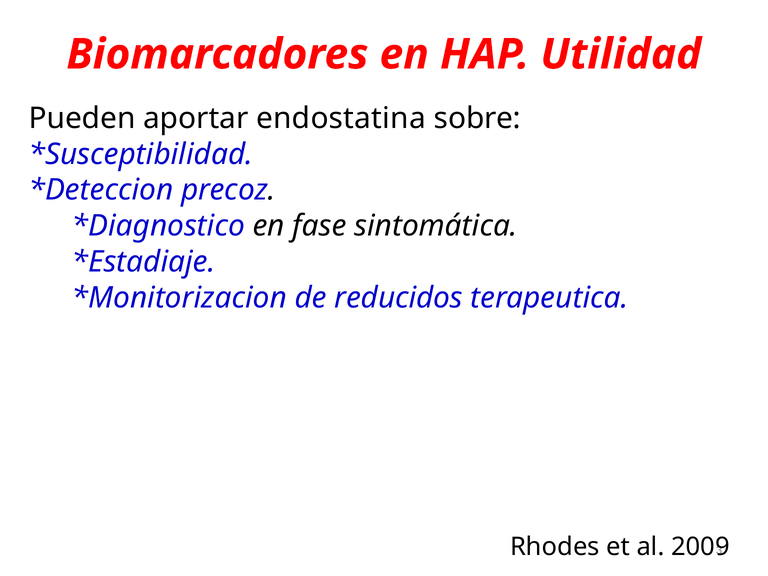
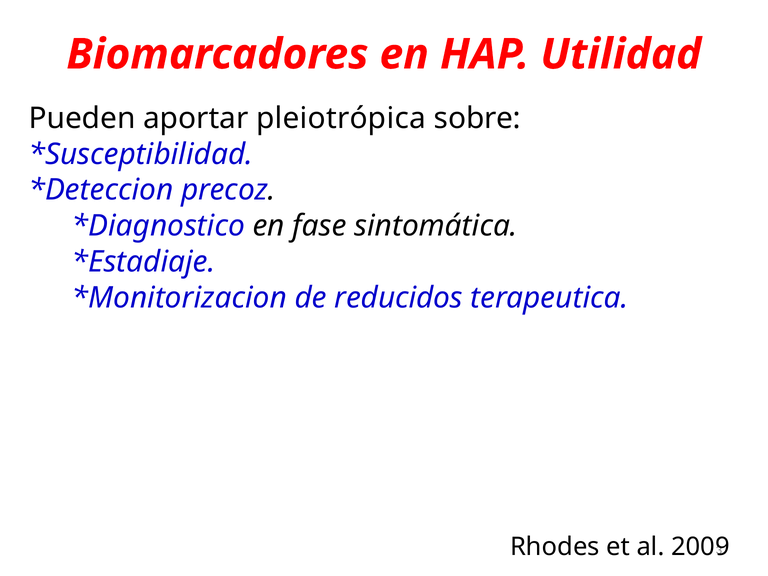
endostatina: endostatina -> pleiotrópica
